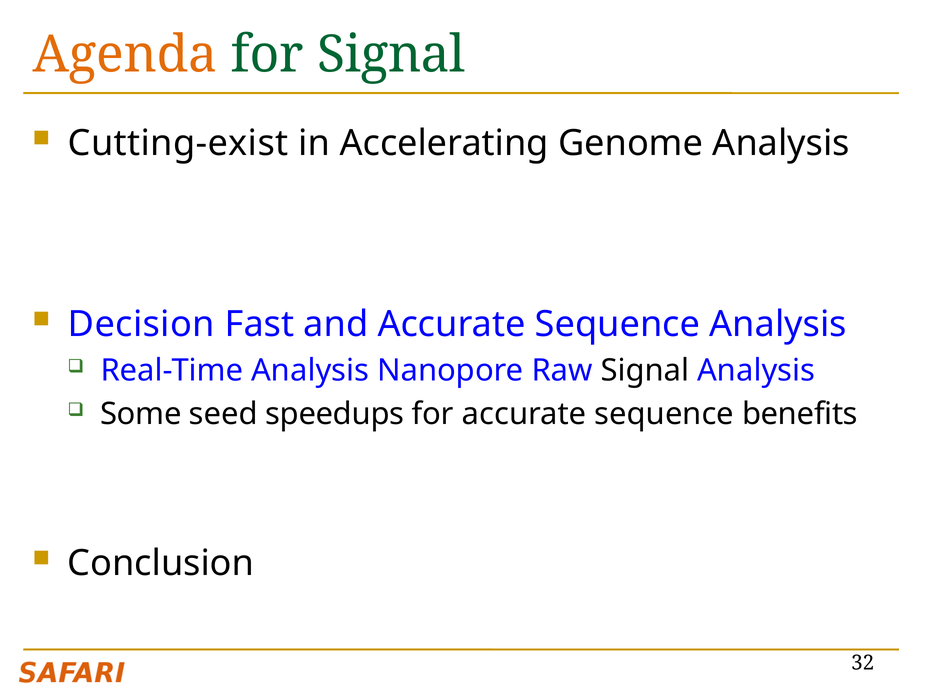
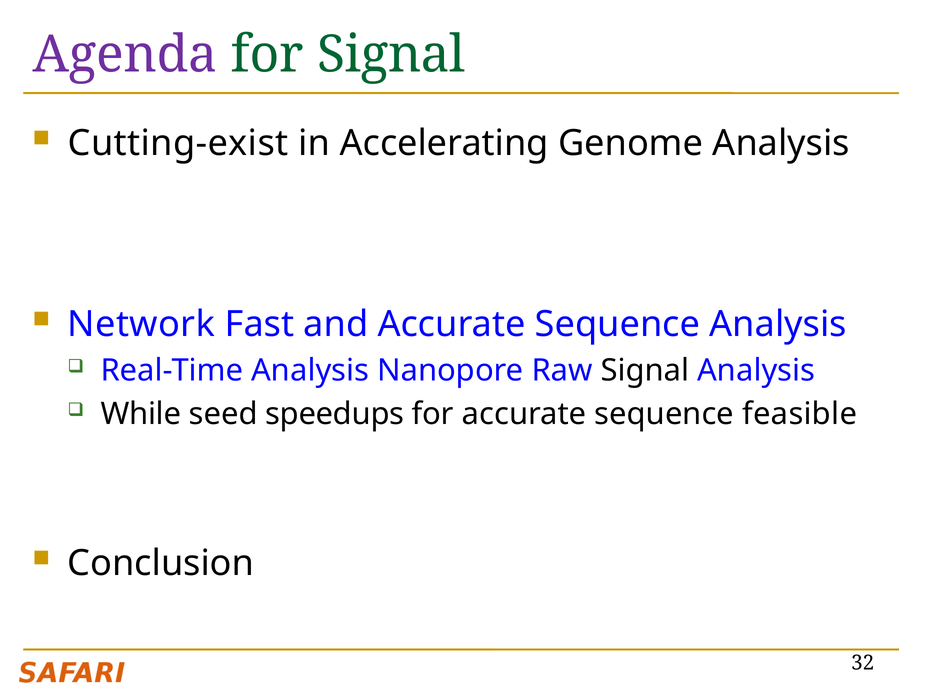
Agenda colour: orange -> purple
Decision: Decision -> Network
Some: Some -> While
benefits: benefits -> feasible
